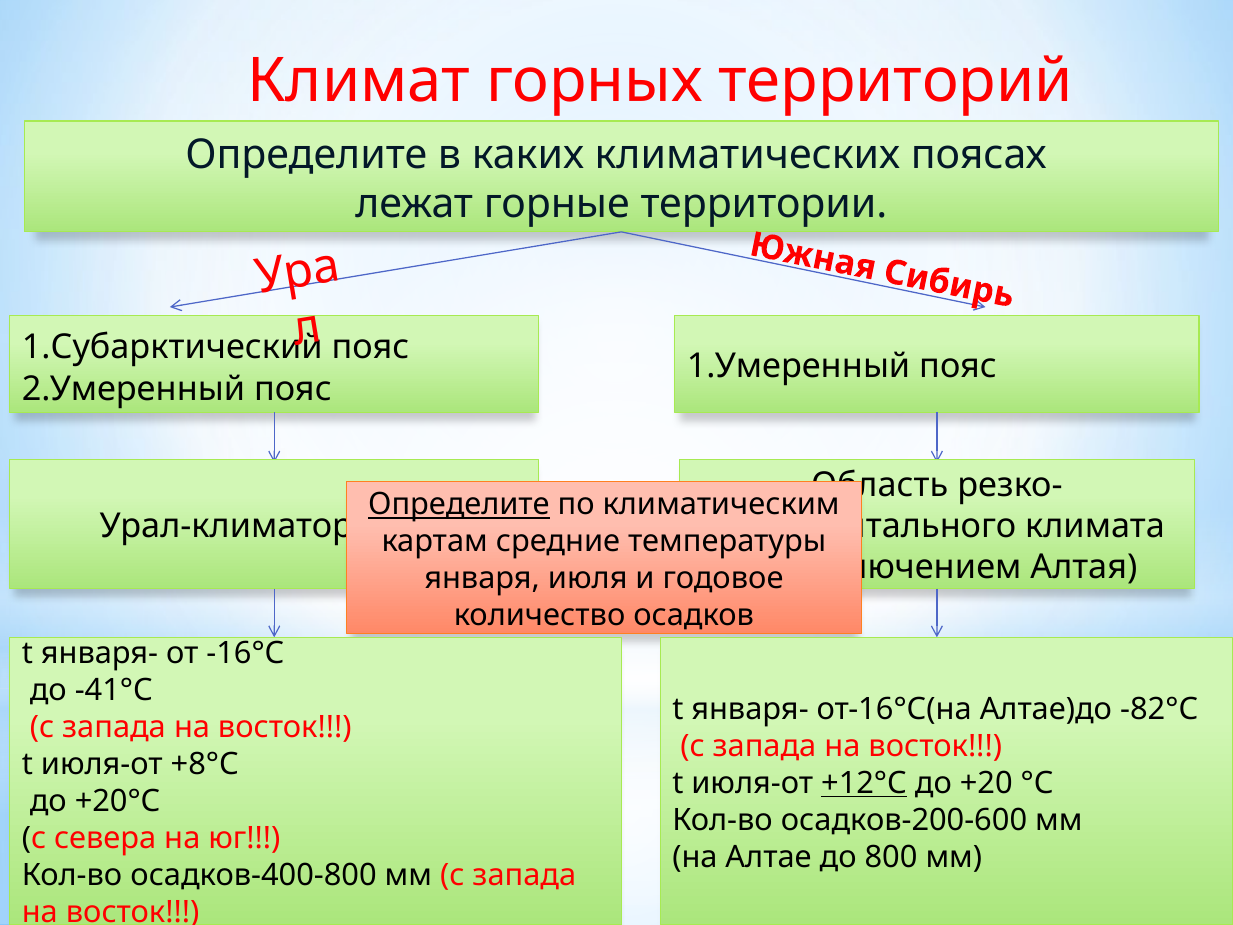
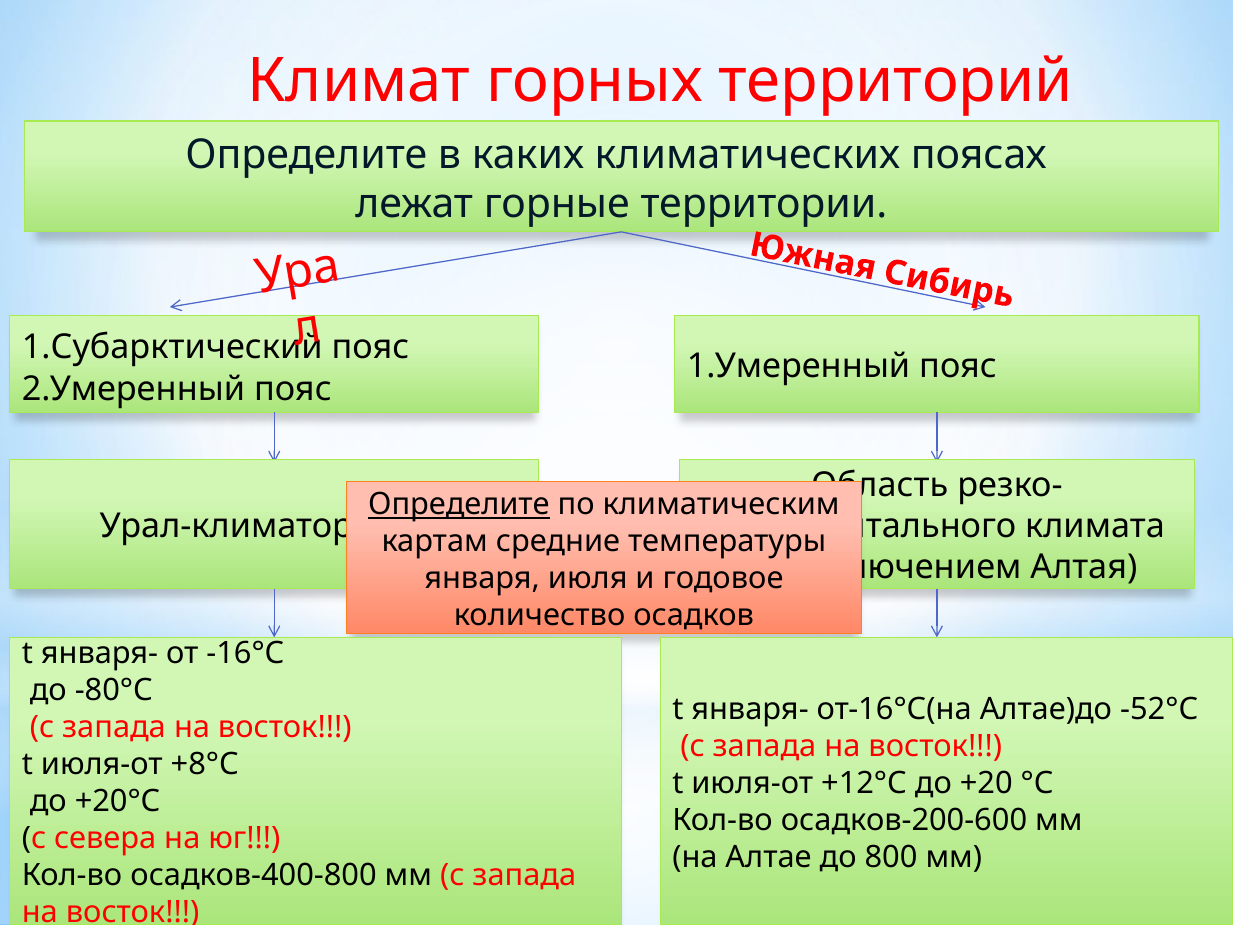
-41°С: -41°С -> -80°С
-82°С: -82°С -> -52°С
+12°С underline: present -> none
